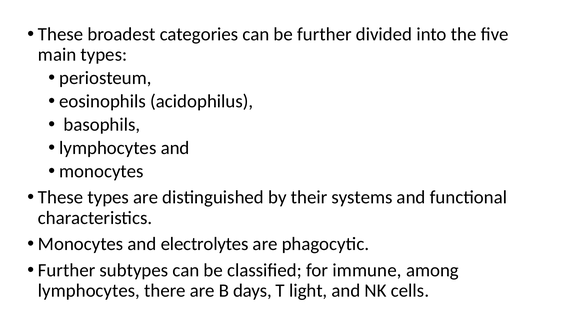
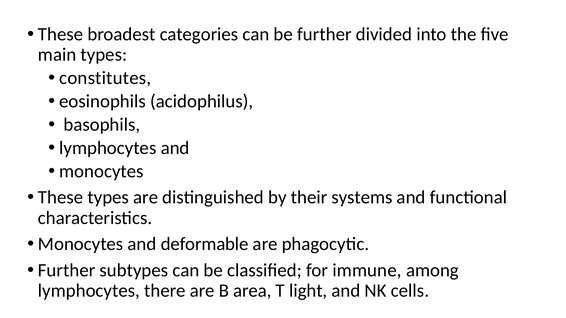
periosteum: periosteum -> constitutes
electrolytes: electrolytes -> deformable
days: days -> area
